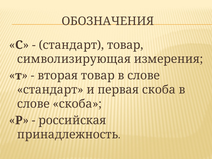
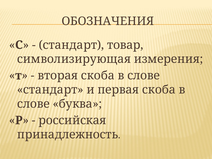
вторая товар: товар -> скоба
слове скоба: скоба -> буква
